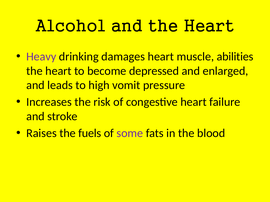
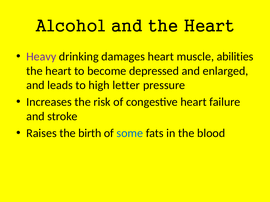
vomit: vomit -> letter
fuels: fuels -> birth
some colour: purple -> blue
